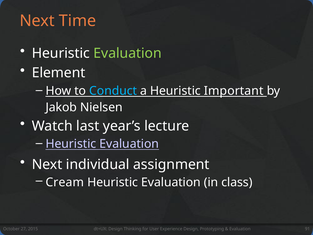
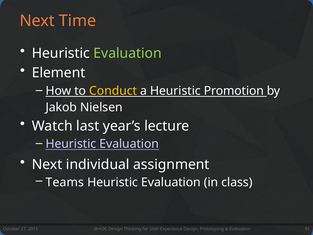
Conduct colour: light blue -> yellow
Important: Important -> Promotion
Cream: Cream -> Teams
